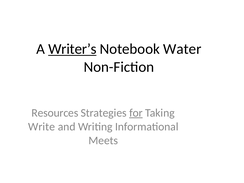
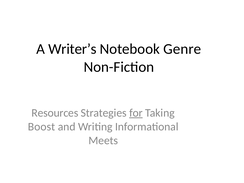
Writer’s underline: present -> none
Water: Water -> Genre
Write: Write -> Boost
